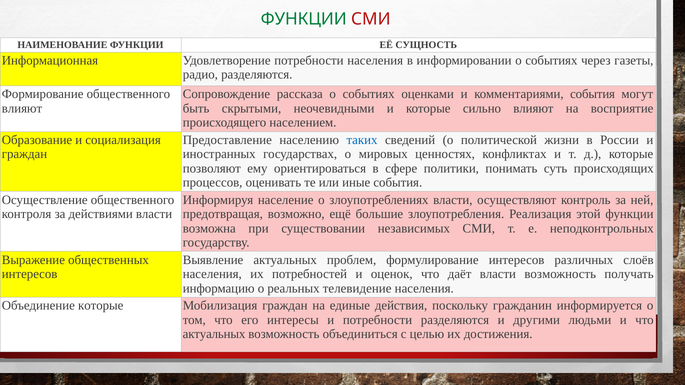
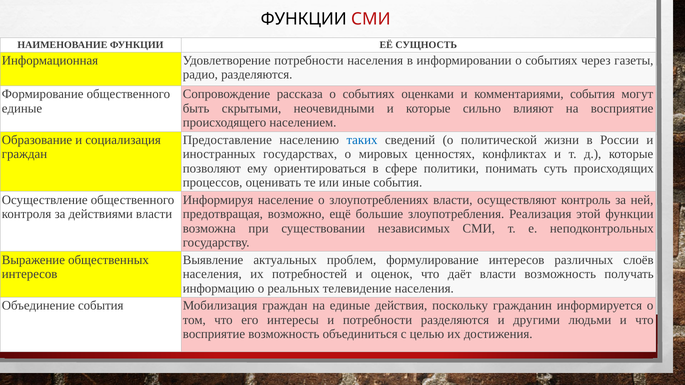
ФУНКЦИИ at (304, 19) colour: green -> black
влияют at (22, 109): влияют -> единые
Объединение которые: которые -> события
актуальных at (214, 334): актуальных -> восприятие
